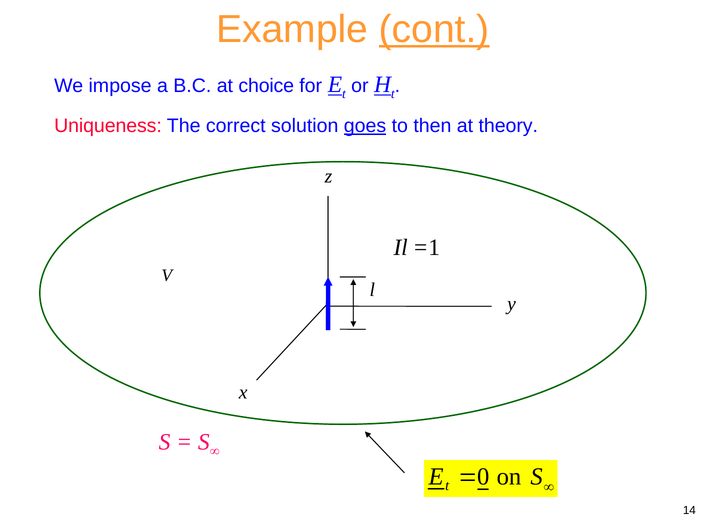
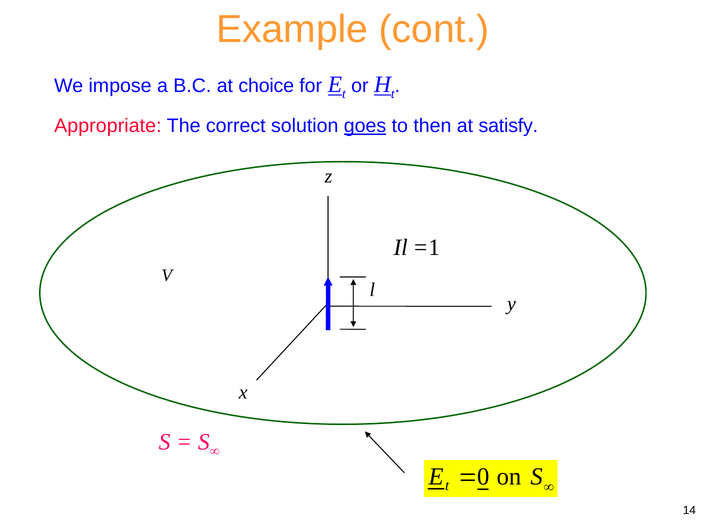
cont underline: present -> none
Uniqueness: Uniqueness -> Appropriate
theory: theory -> satisfy
